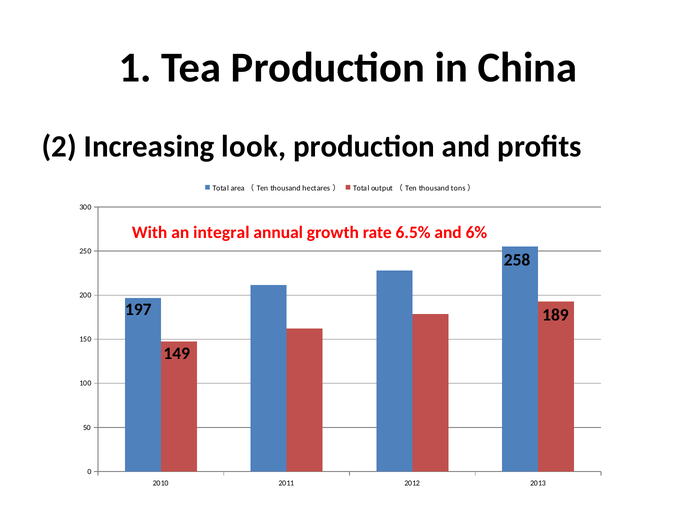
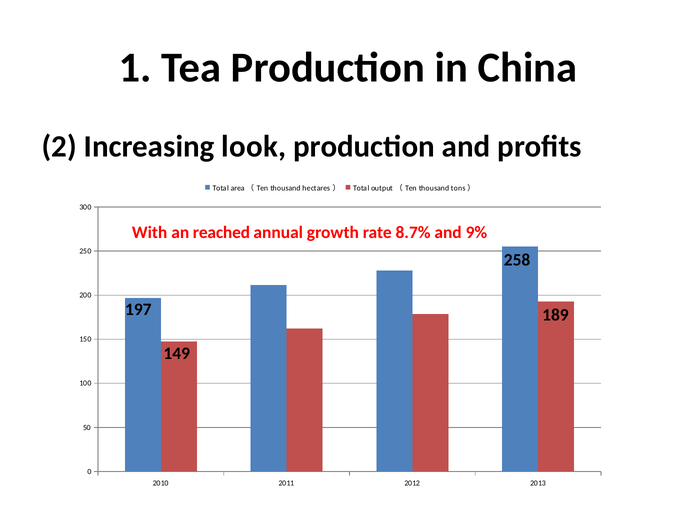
integral: integral -> reached
6.5%: 6.5% -> 8.7%
6%: 6% -> 9%
